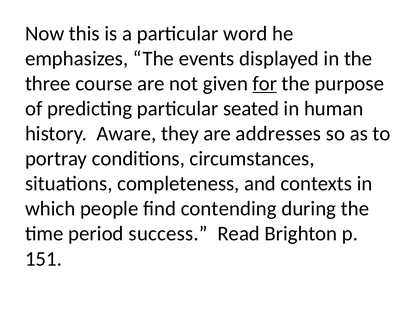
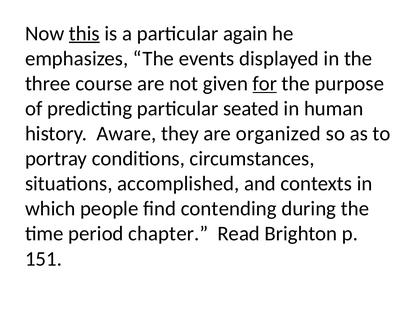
this underline: none -> present
word: word -> again
addresses: addresses -> organized
completeness: completeness -> accomplished
success: success -> chapter
